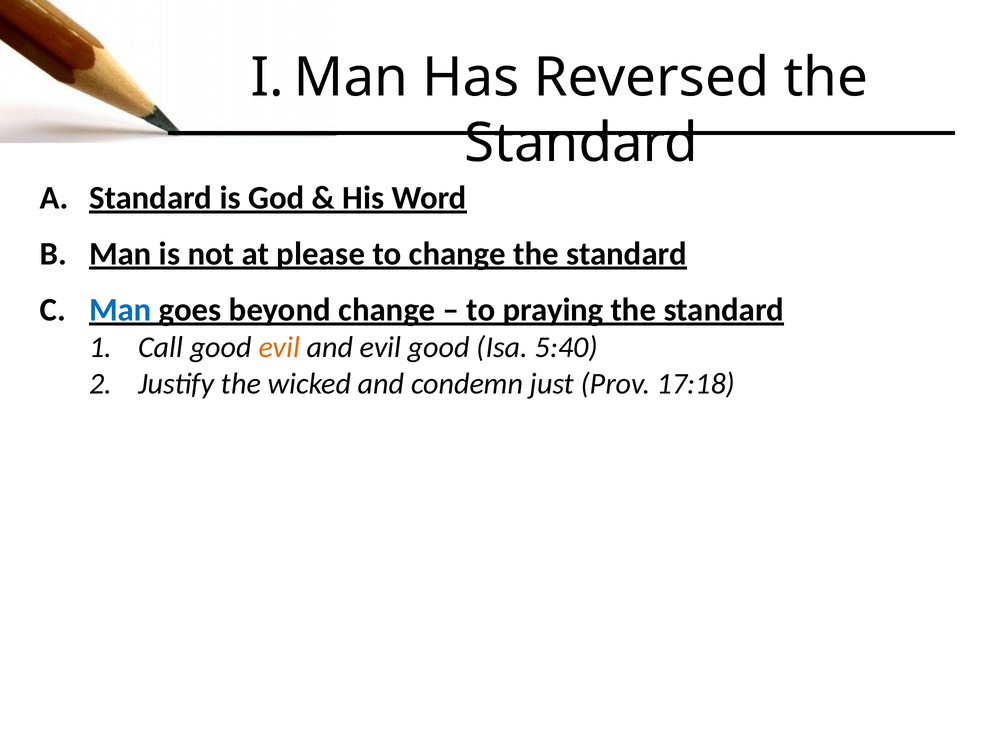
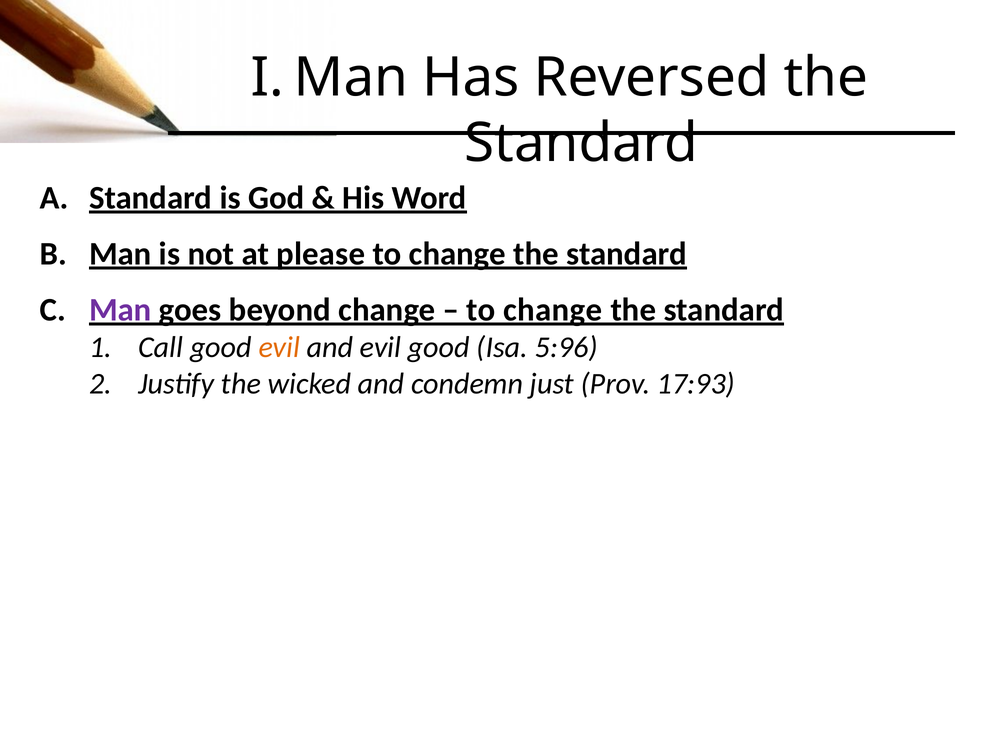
Man at (120, 310) colour: blue -> purple
praying at (553, 310): praying -> change
5:40: 5:40 -> 5:96
17:18: 17:18 -> 17:93
